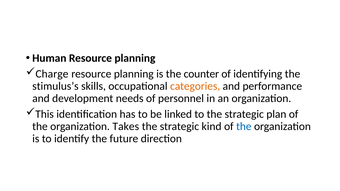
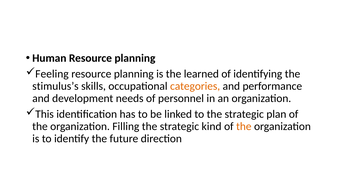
Charge: Charge -> Feeling
counter: counter -> learned
Takes: Takes -> Filling
the at (244, 127) colour: blue -> orange
